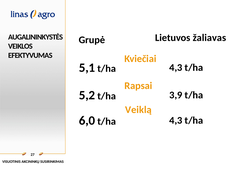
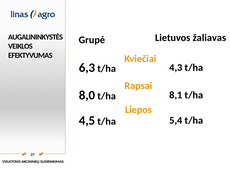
5,1: 5,1 -> 6,3
5,2: 5,2 -> 8,0
3,9: 3,9 -> 8,1
Veiklą: Veiklą -> Liepos
6,0: 6,0 -> 4,5
4,3 at (176, 121): 4,3 -> 5,4
